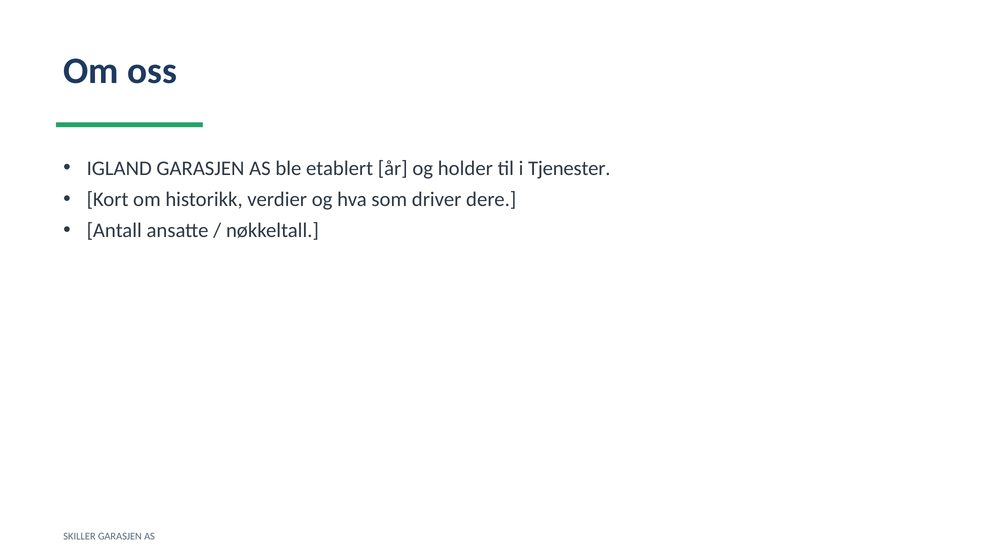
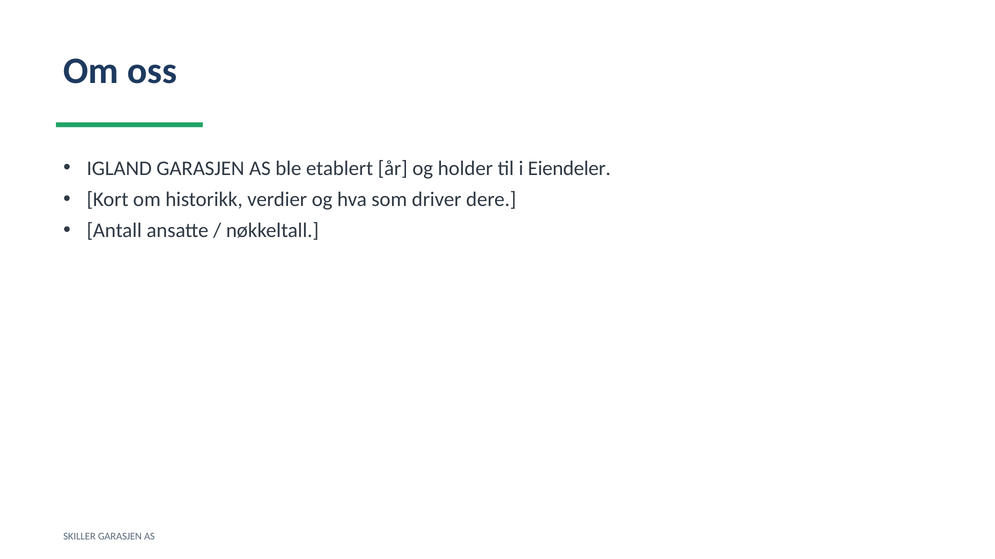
Tjenester: Tjenester -> Eiendeler
